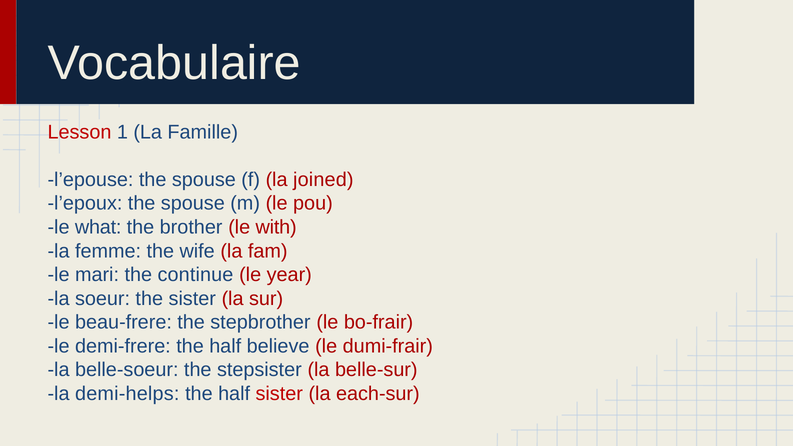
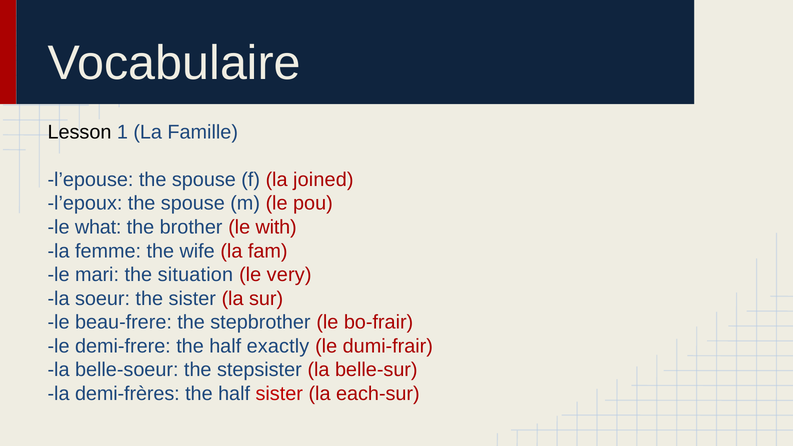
Lesson colour: red -> black
continue: continue -> situation
year: year -> very
believe: believe -> exactly
demi-helps: demi-helps -> demi-frères
